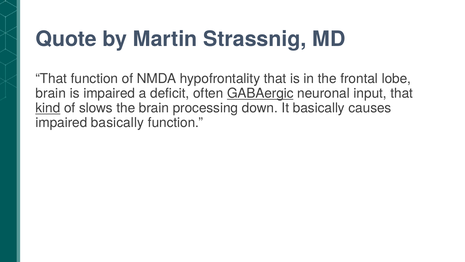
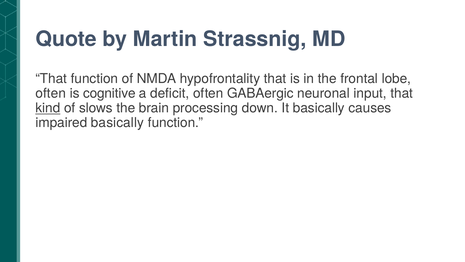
brain at (51, 93): brain -> often
is impaired: impaired -> cognitive
GABAergic underline: present -> none
